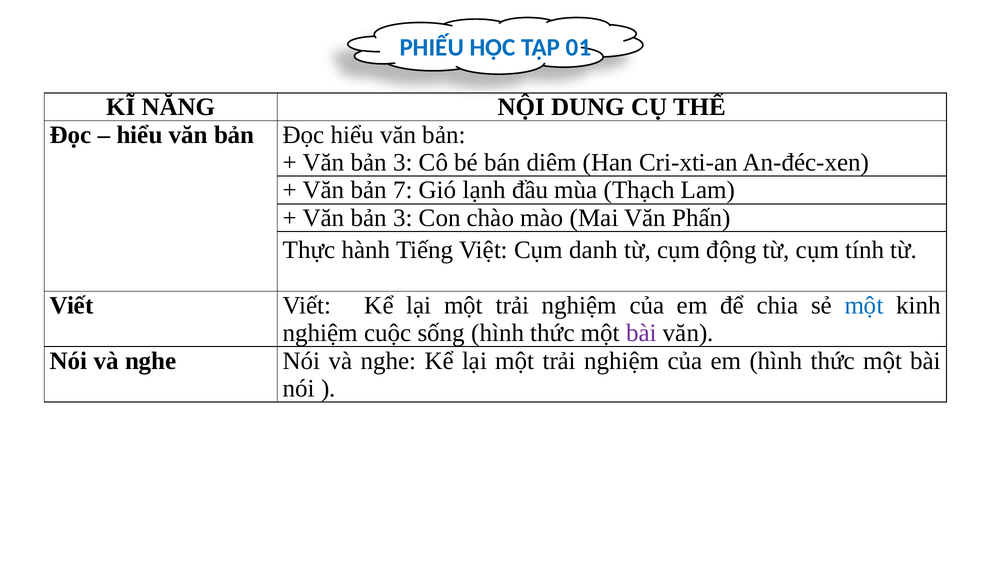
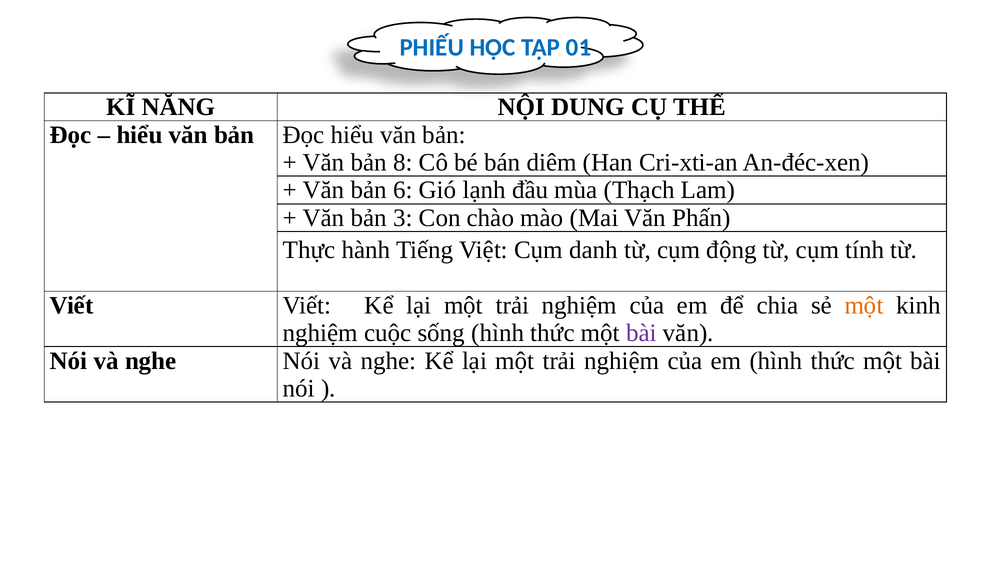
3 at (403, 162): 3 -> 8
7: 7 -> 6
một at (864, 305) colour: blue -> orange
